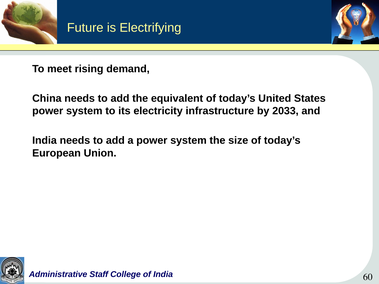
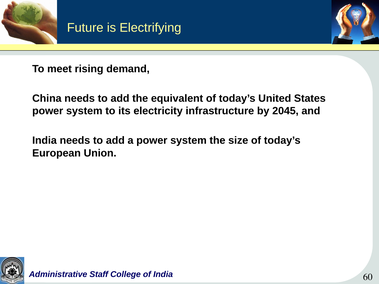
2033: 2033 -> 2045
